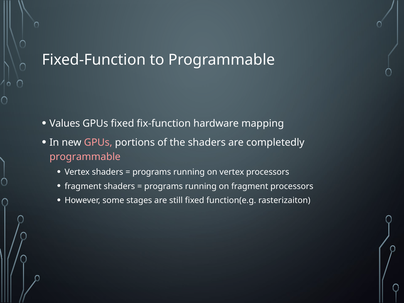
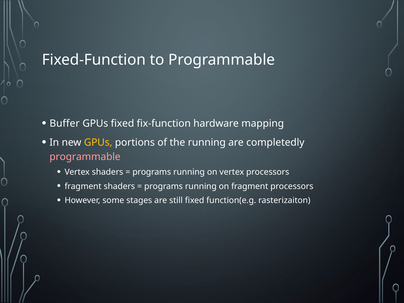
Values: Values -> Buffer
GPUs at (98, 142) colour: pink -> yellow
the shaders: shaders -> running
